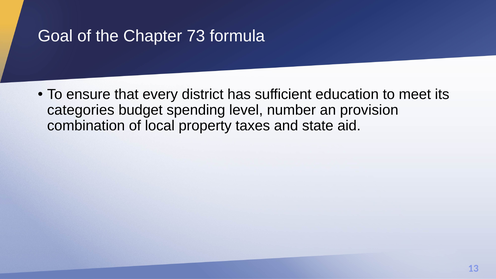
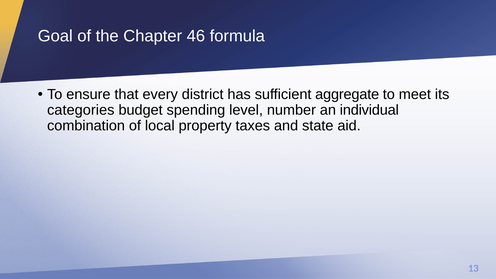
73: 73 -> 46
education: education -> aggregate
provision: provision -> individual
